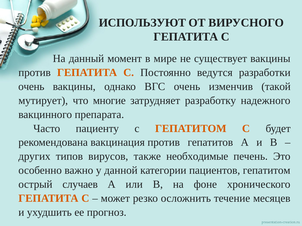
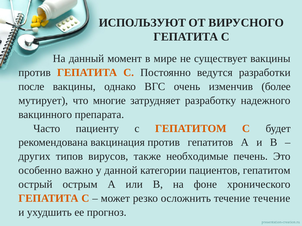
очень at (31, 87): очень -> после
такой: такой -> более
случаев: случаев -> острым
течение месяцев: месяцев -> течение
